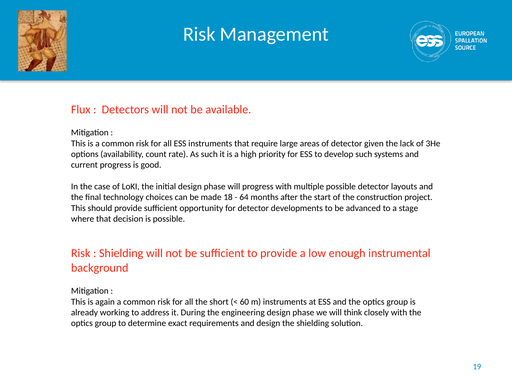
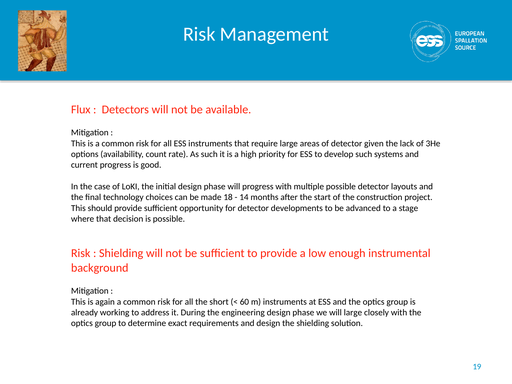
64: 64 -> 14
will think: think -> large
